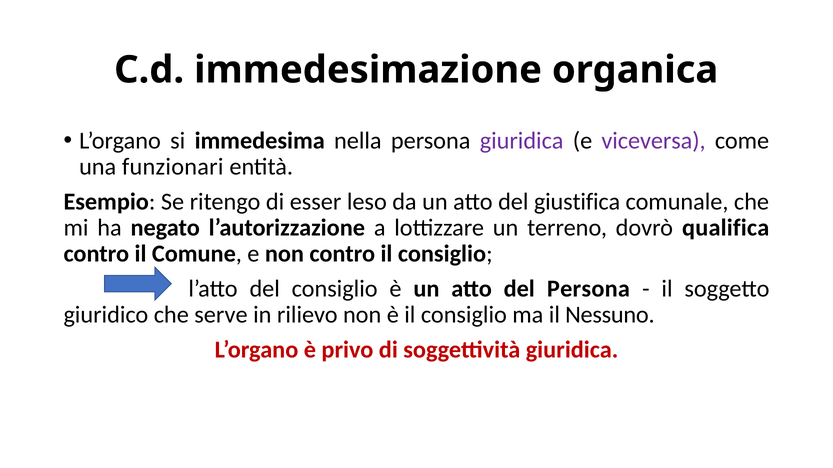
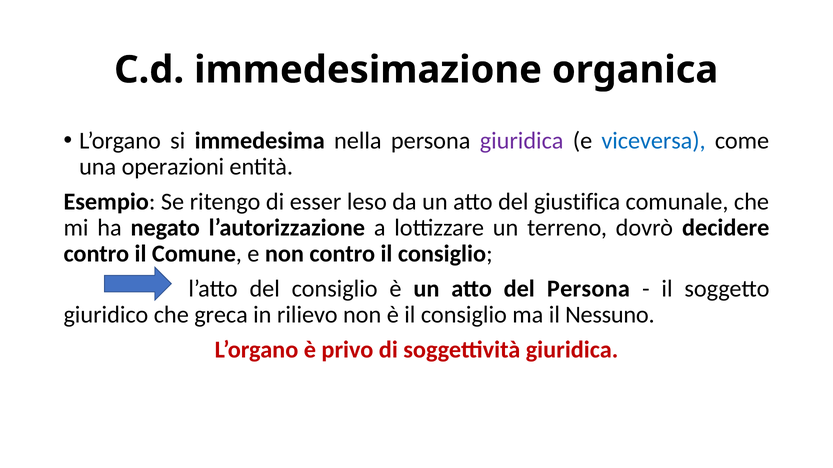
viceversa colour: purple -> blue
funzionari: funzionari -> operazioni
qualifica: qualifica -> decidere
serve: serve -> greca
